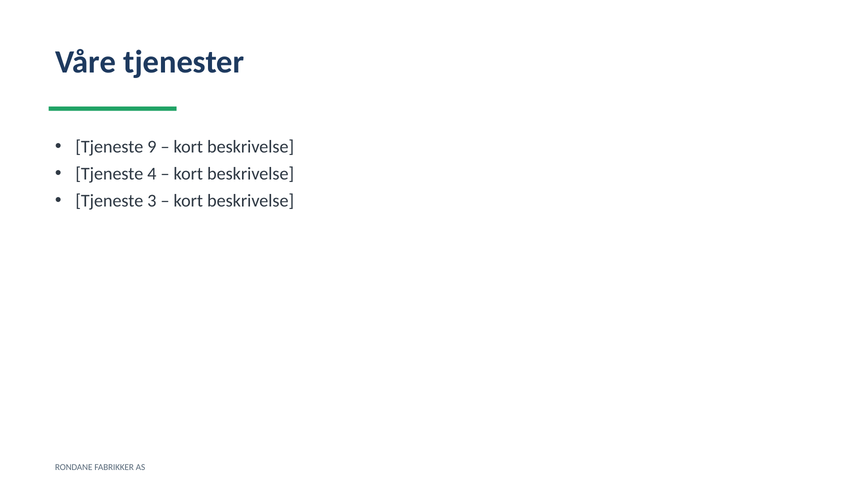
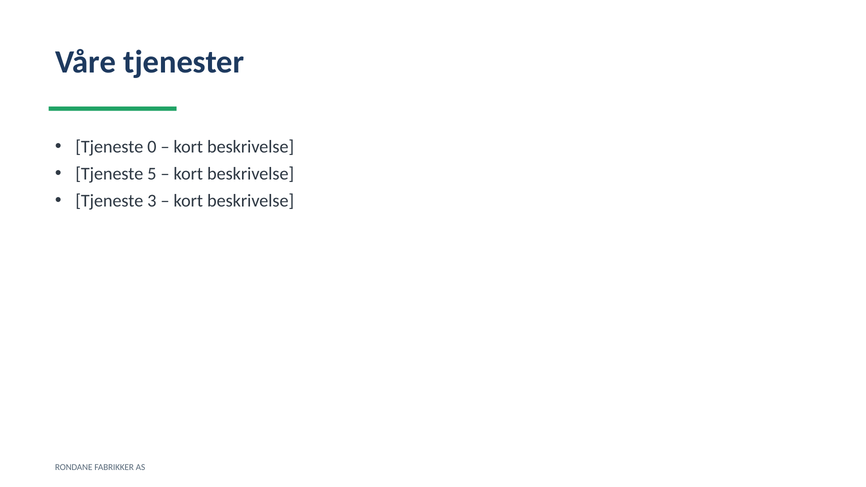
9: 9 -> 0
4: 4 -> 5
